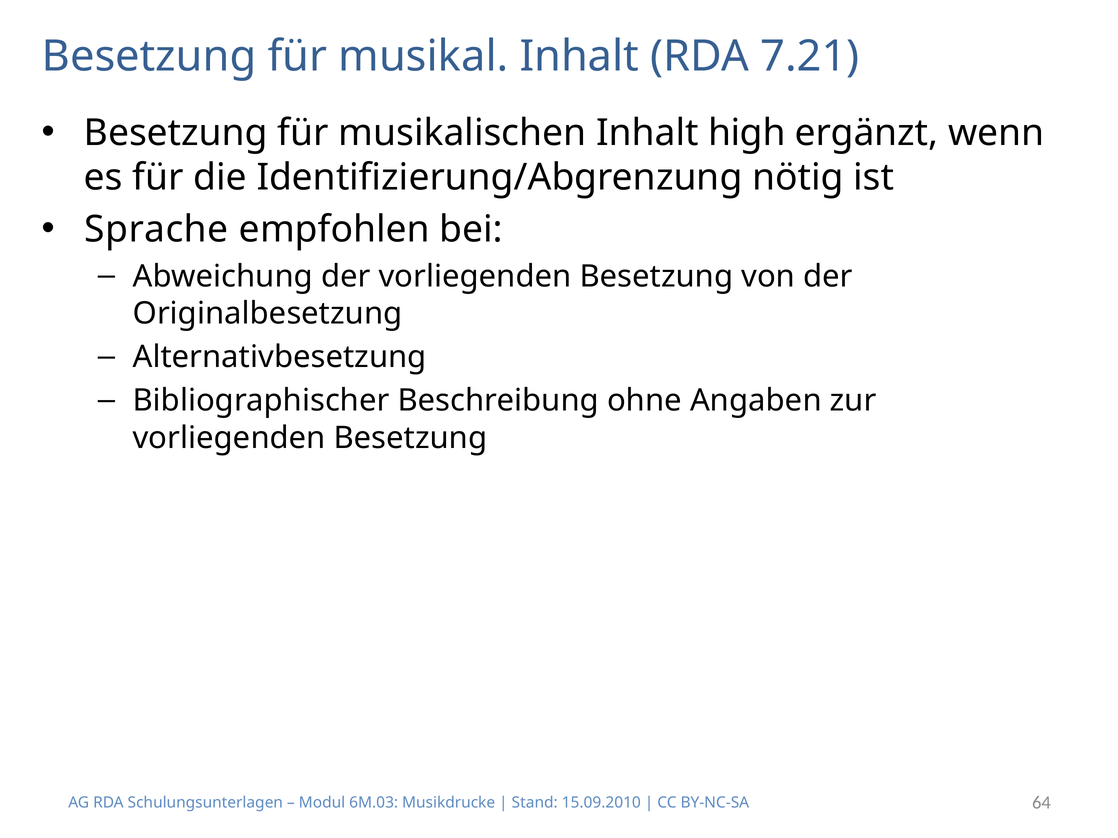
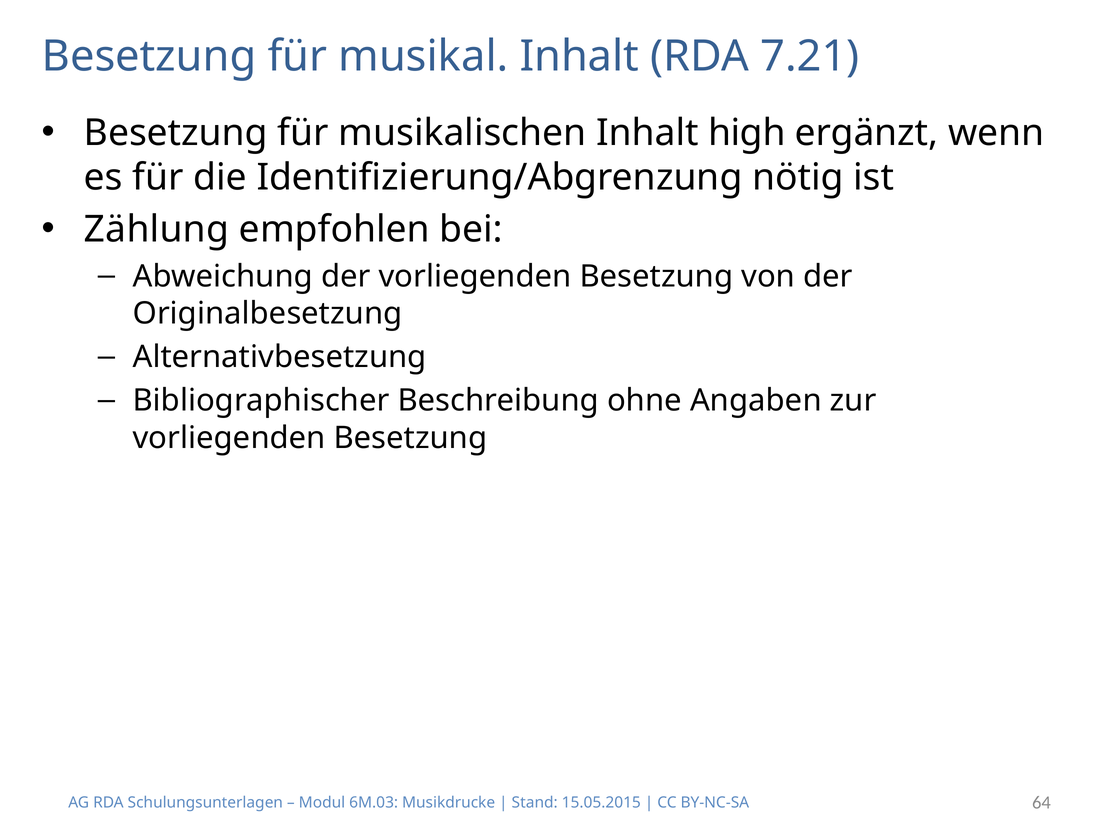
Sprache: Sprache -> Zählung
15.09.2010: 15.09.2010 -> 15.05.2015
